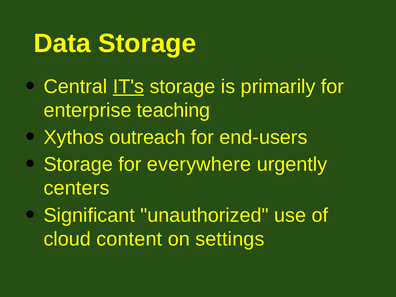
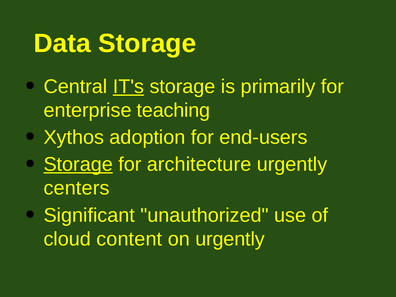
outreach: outreach -> adoption
Storage at (78, 164) underline: none -> present
everywhere: everywhere -> architecture
on settings: settings -> urgently
